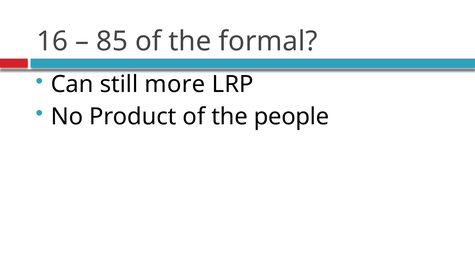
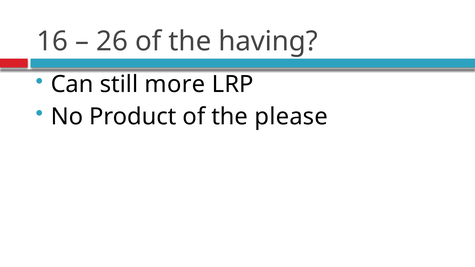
85: 85 -> 26
formal: formal -> having
people: people -> please
